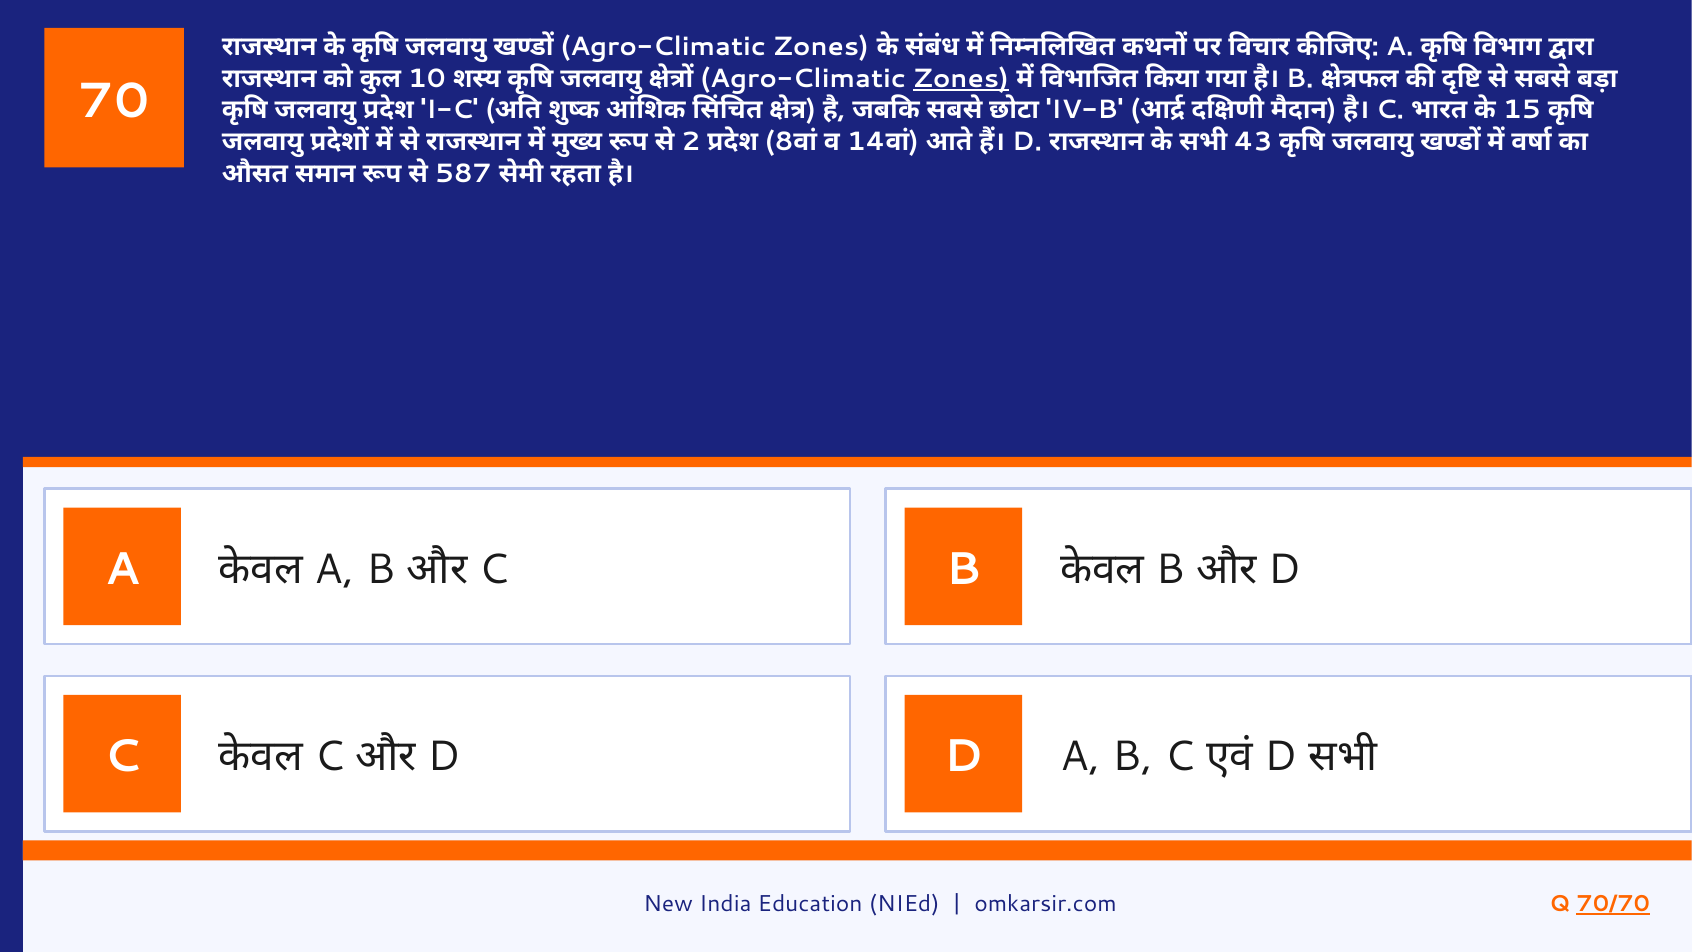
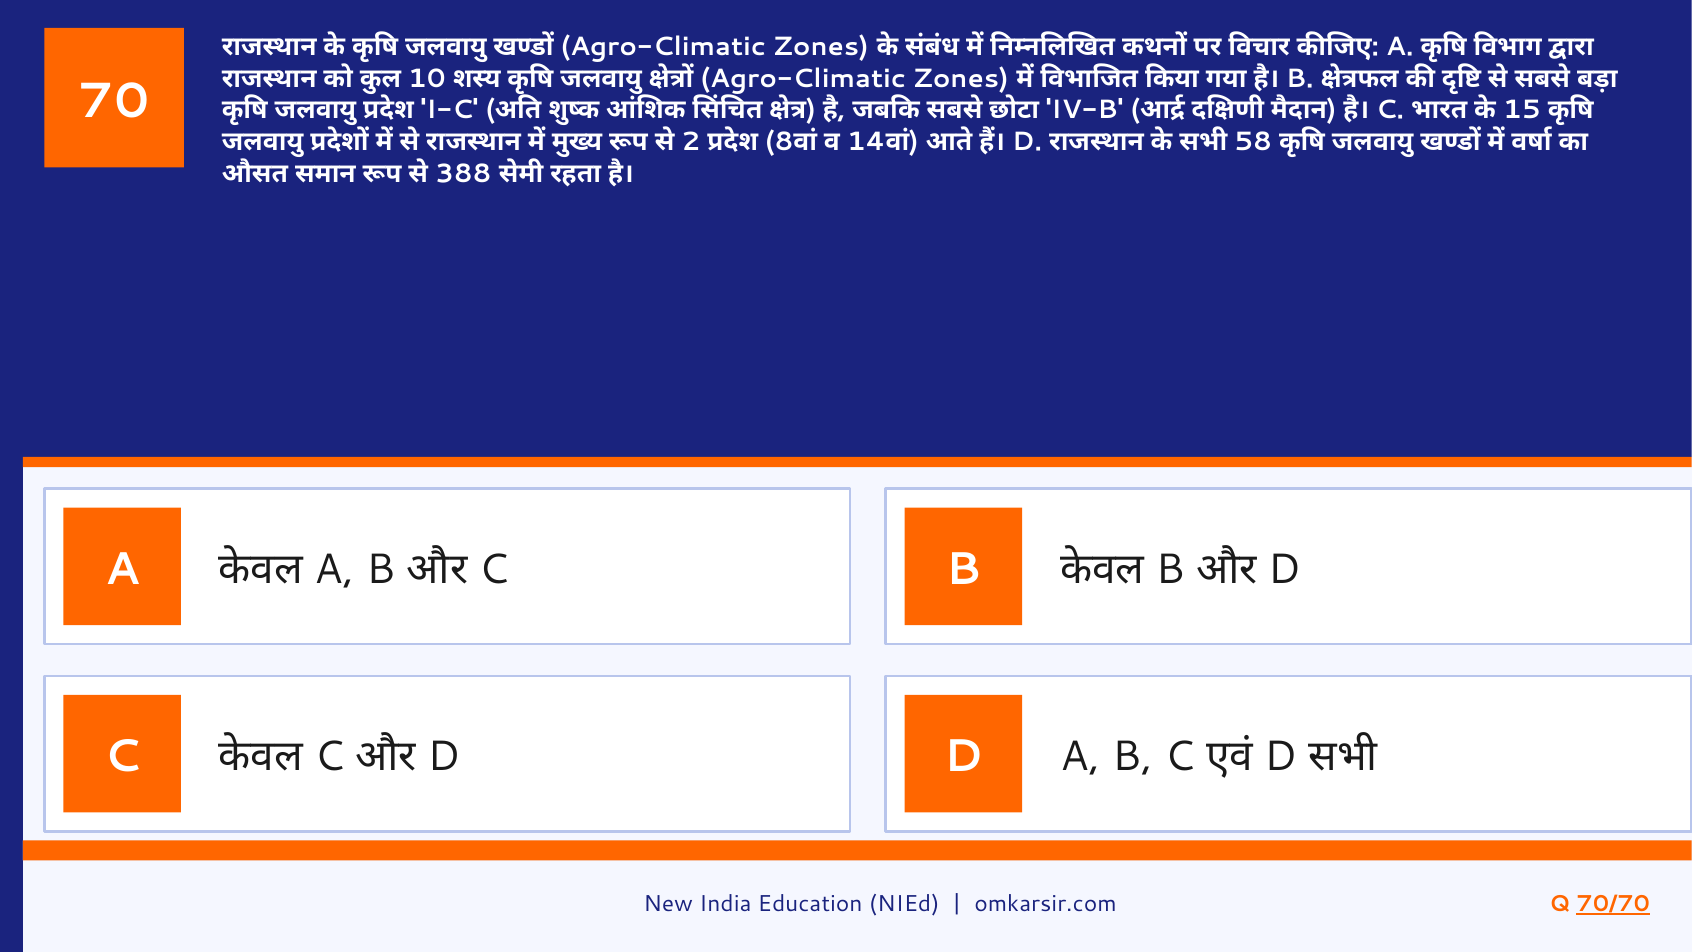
Zones at (961, 78) underline: present -> none
43: 43 -> 58
587: 587 -> 388
